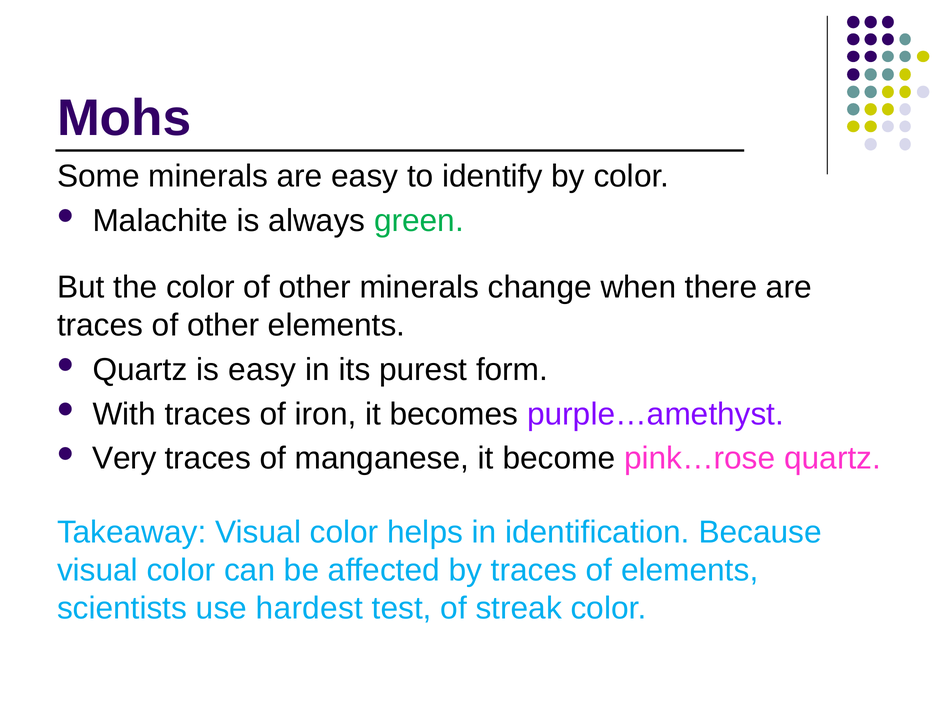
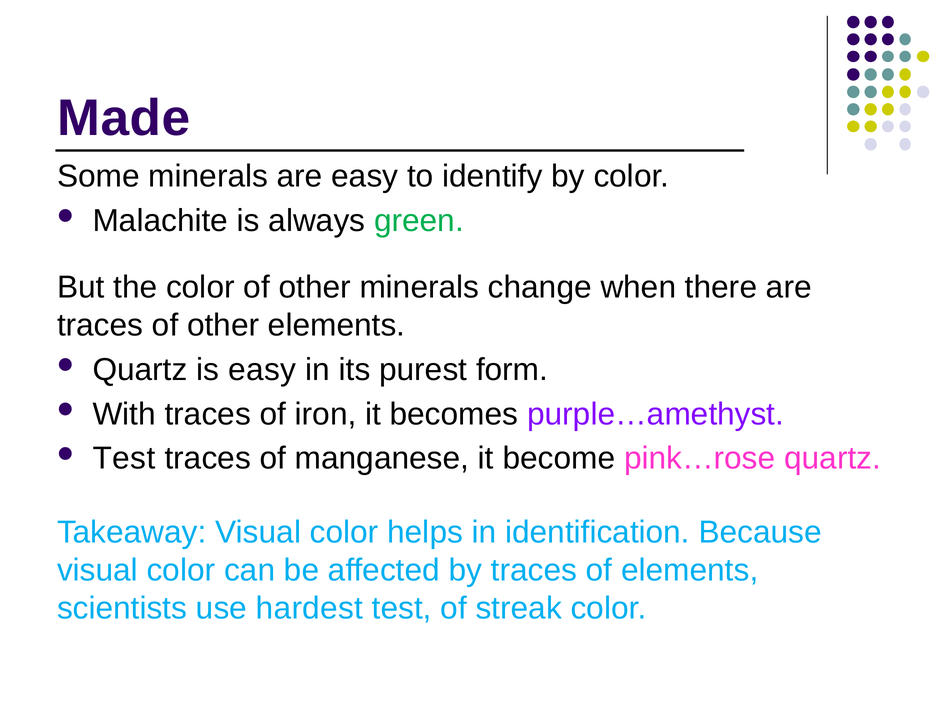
Mohs: Mohs -> Made
Very at (124, 458): Very -> Test
